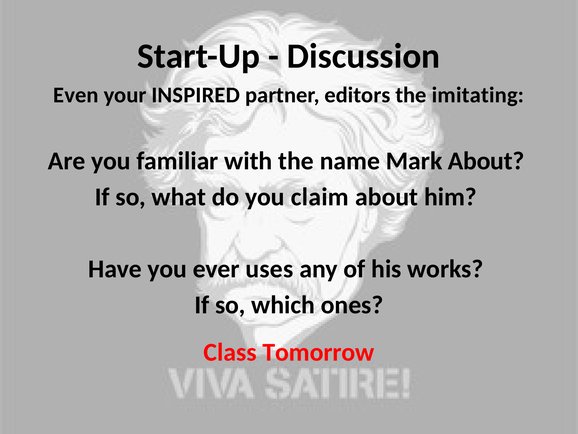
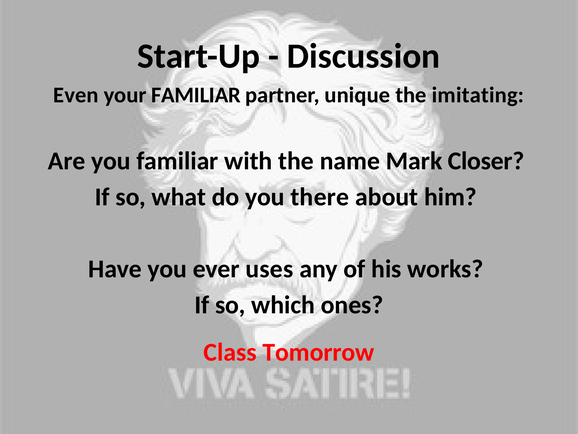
your INSPIRED: INSPIRED -> FAMILIAR
editors: editors -> unique
Mark About: About -> Closer
claim: claim -> there
